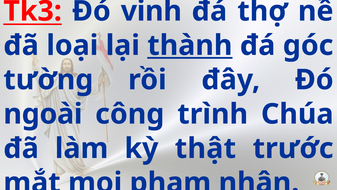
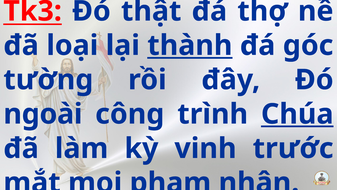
vinh: vinh -> thật
Chúa underline: none -> present
thật: thật -> vinh
